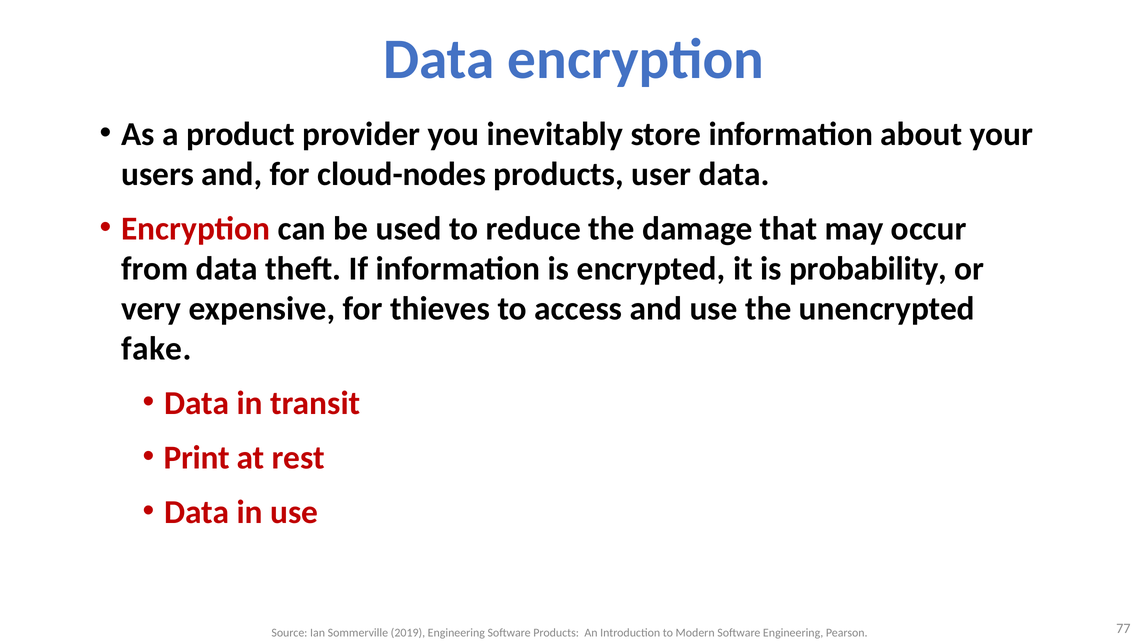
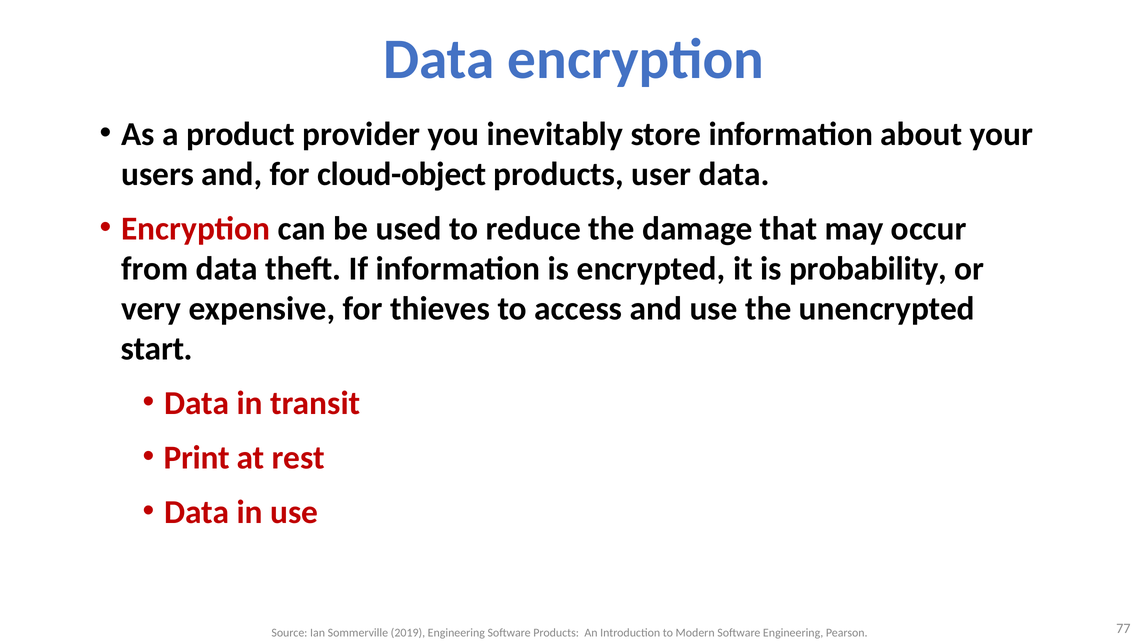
cloud-nodes: cloud-nodes -> cloud-object
fake: fake -> start
